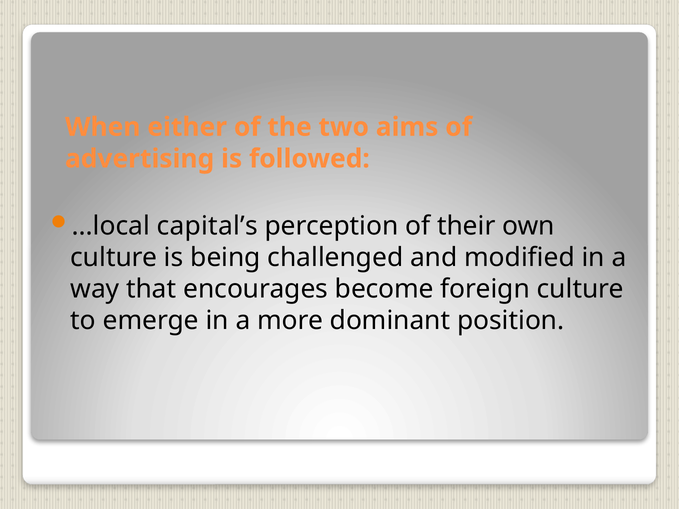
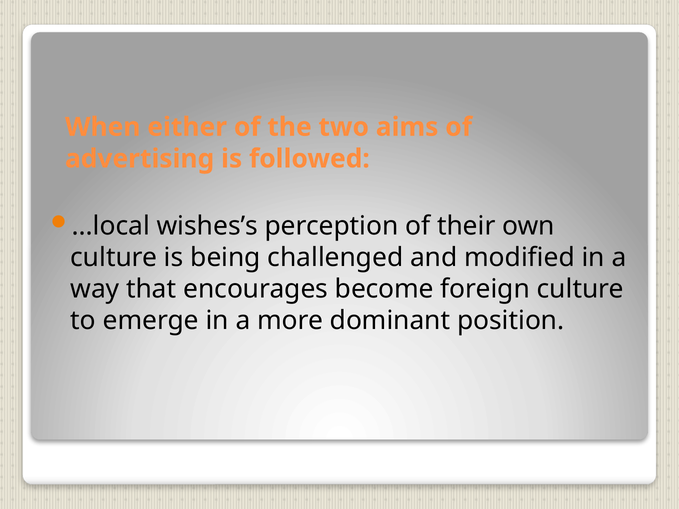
capital’s: capital’s -> wishes’s
